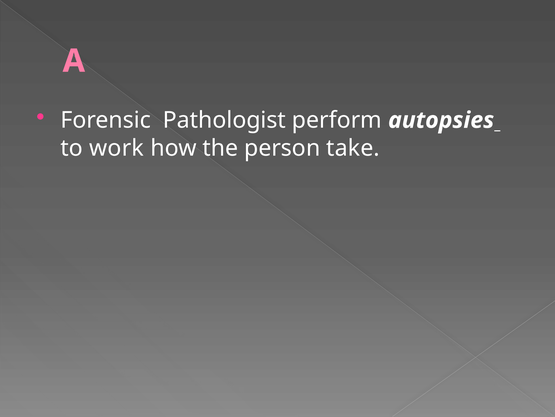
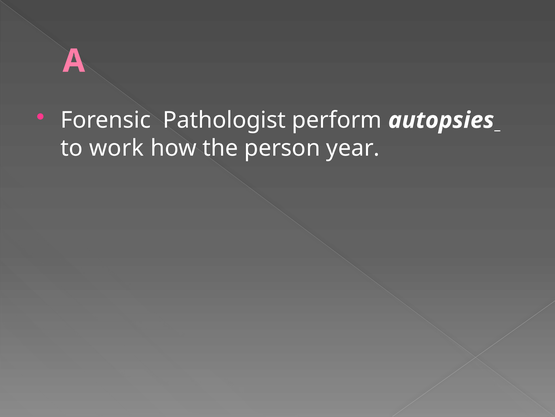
take: take -> year
